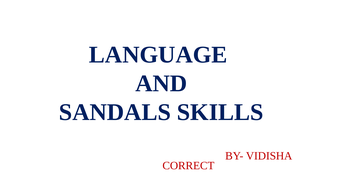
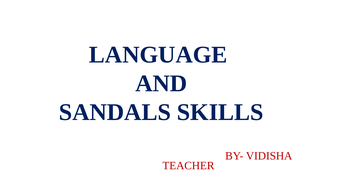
CORRECT: CORRECT -> TEACHER
